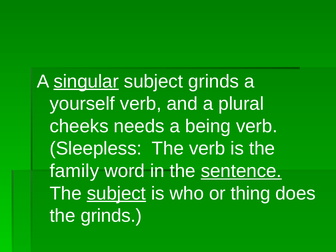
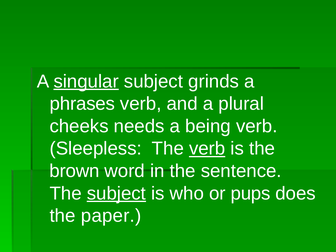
yourself: yourself -> phrases
verb at (207, 149) underline: none -> present
family: family -> brown
sentence underline: present -> none
thing: thing -> pups
the grinds: grinds -> paper
